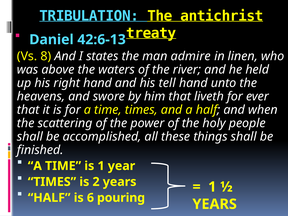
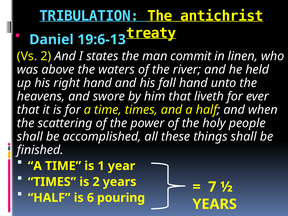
42:6-13: 42:6-13 -> 19:6-13
Vs 8: 8 -> 2
admire: admire -> commit
tell: tell -> fall
1 at (212, 187): 1 -> 7
